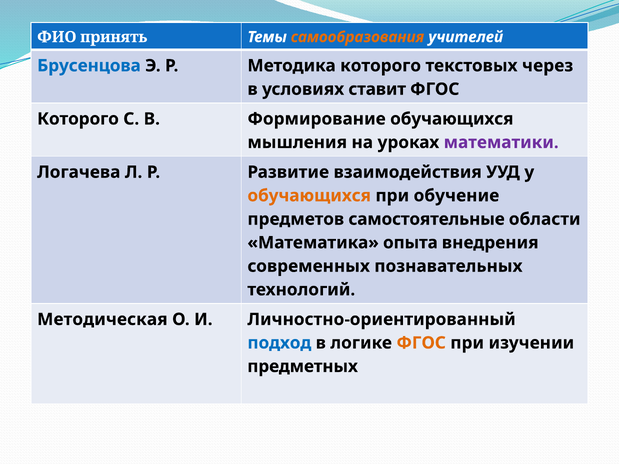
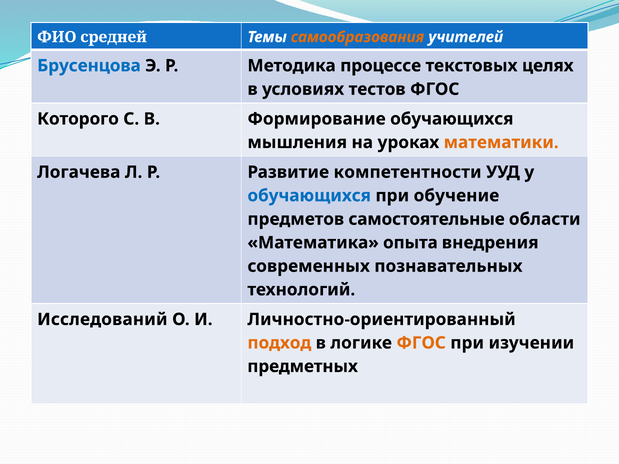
принять: принять -> средней
Методика которого: которого -> процессе
через: через -> целях
ставит: ставит -> тестов
математики colour: purple -> orange
взаимодействия: взаимодействия -> компетентности
обучающихся at (309, 196) colour: orange -> blue
Методическая: Методическая -> Исследований
подход colour: blue -> orange
